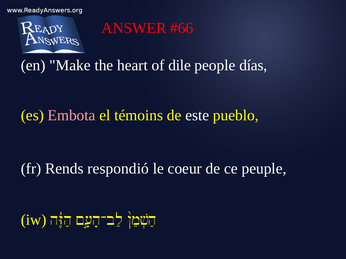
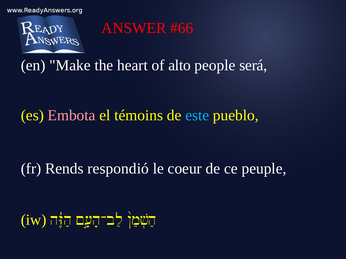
dile: dile -> alto
días: días -> será
este colour: white -> light blue
